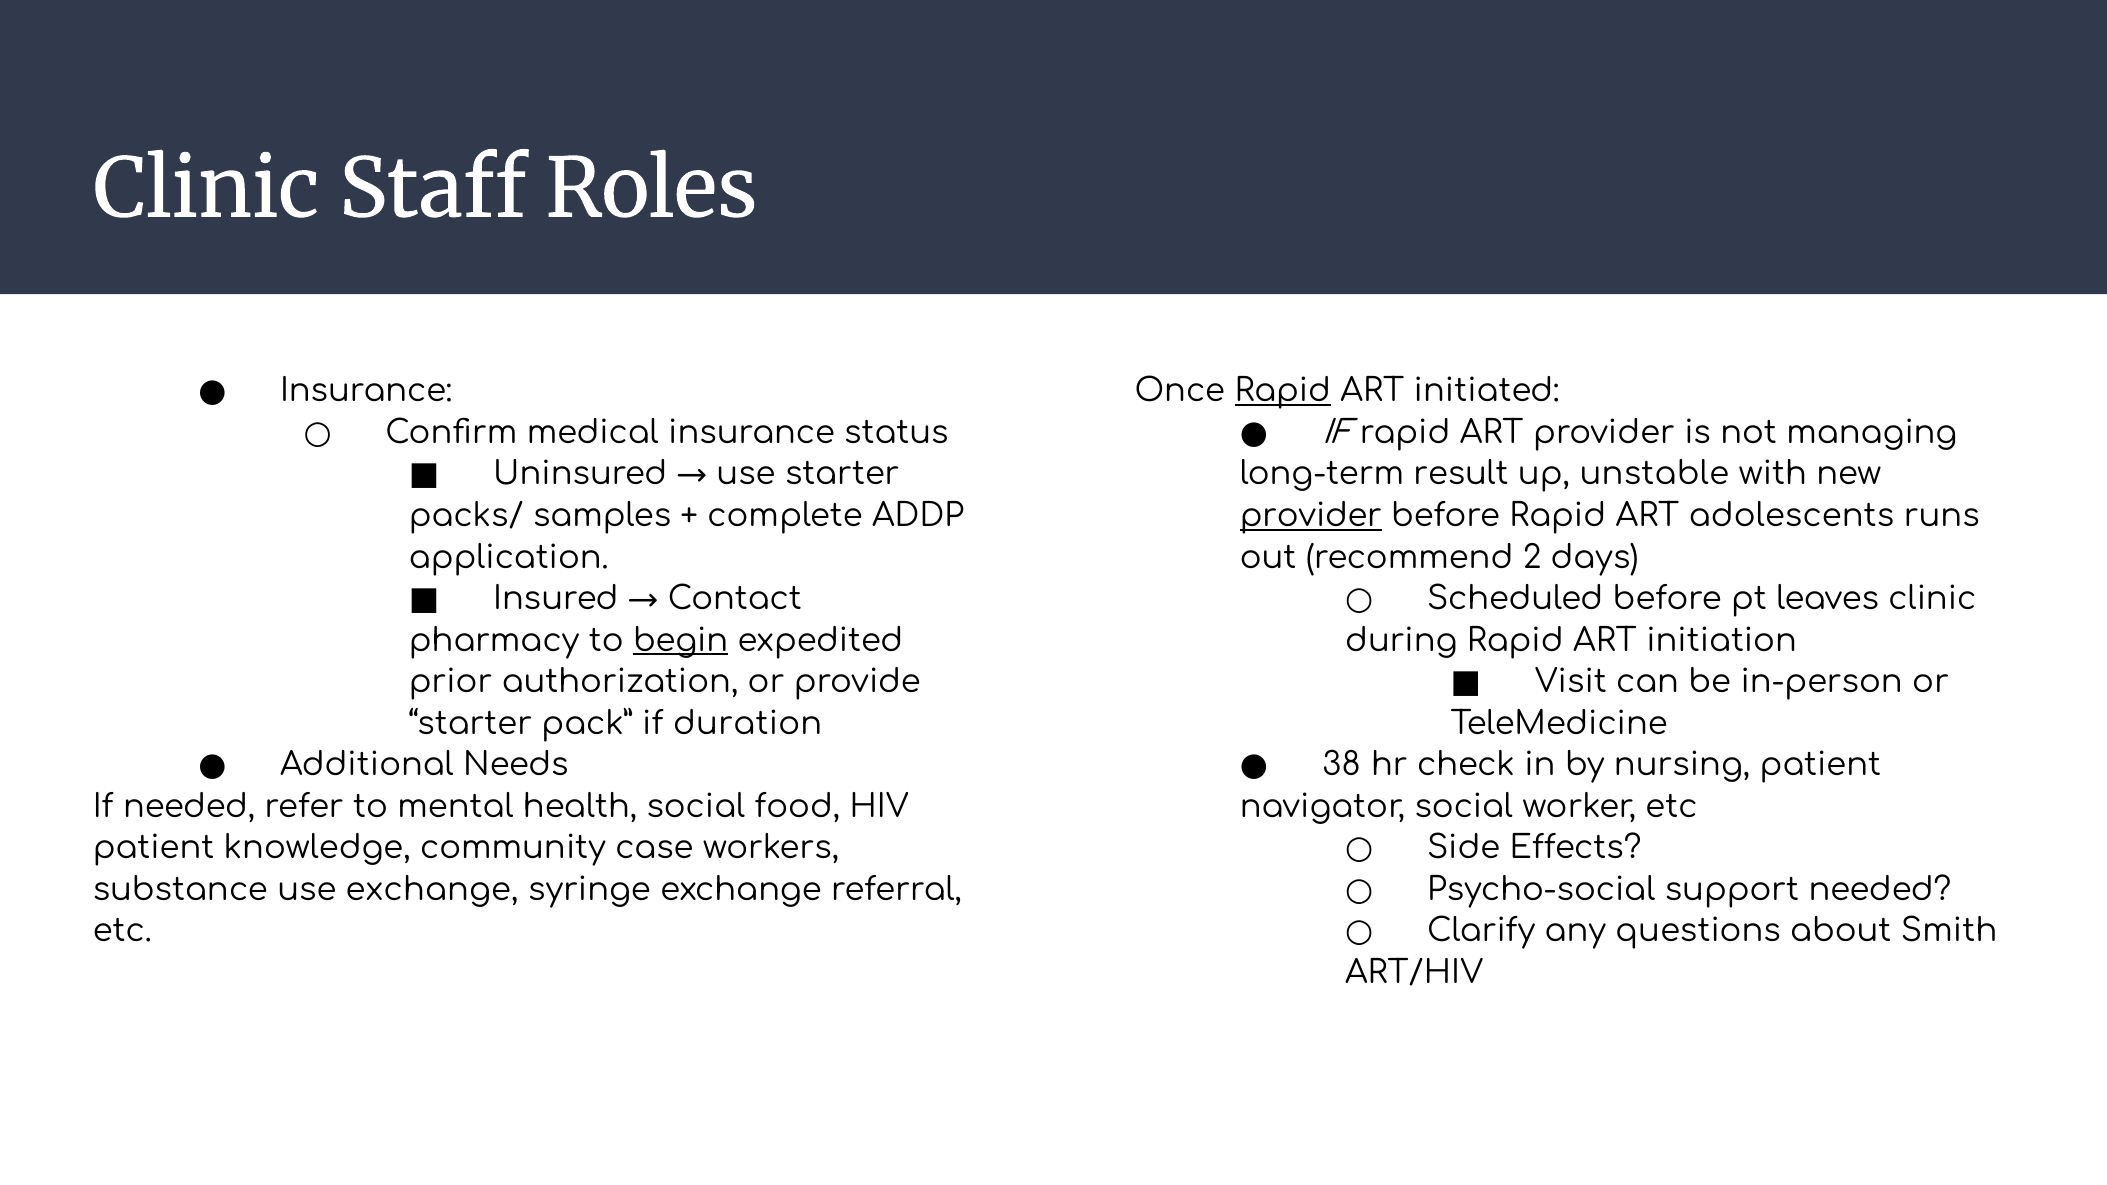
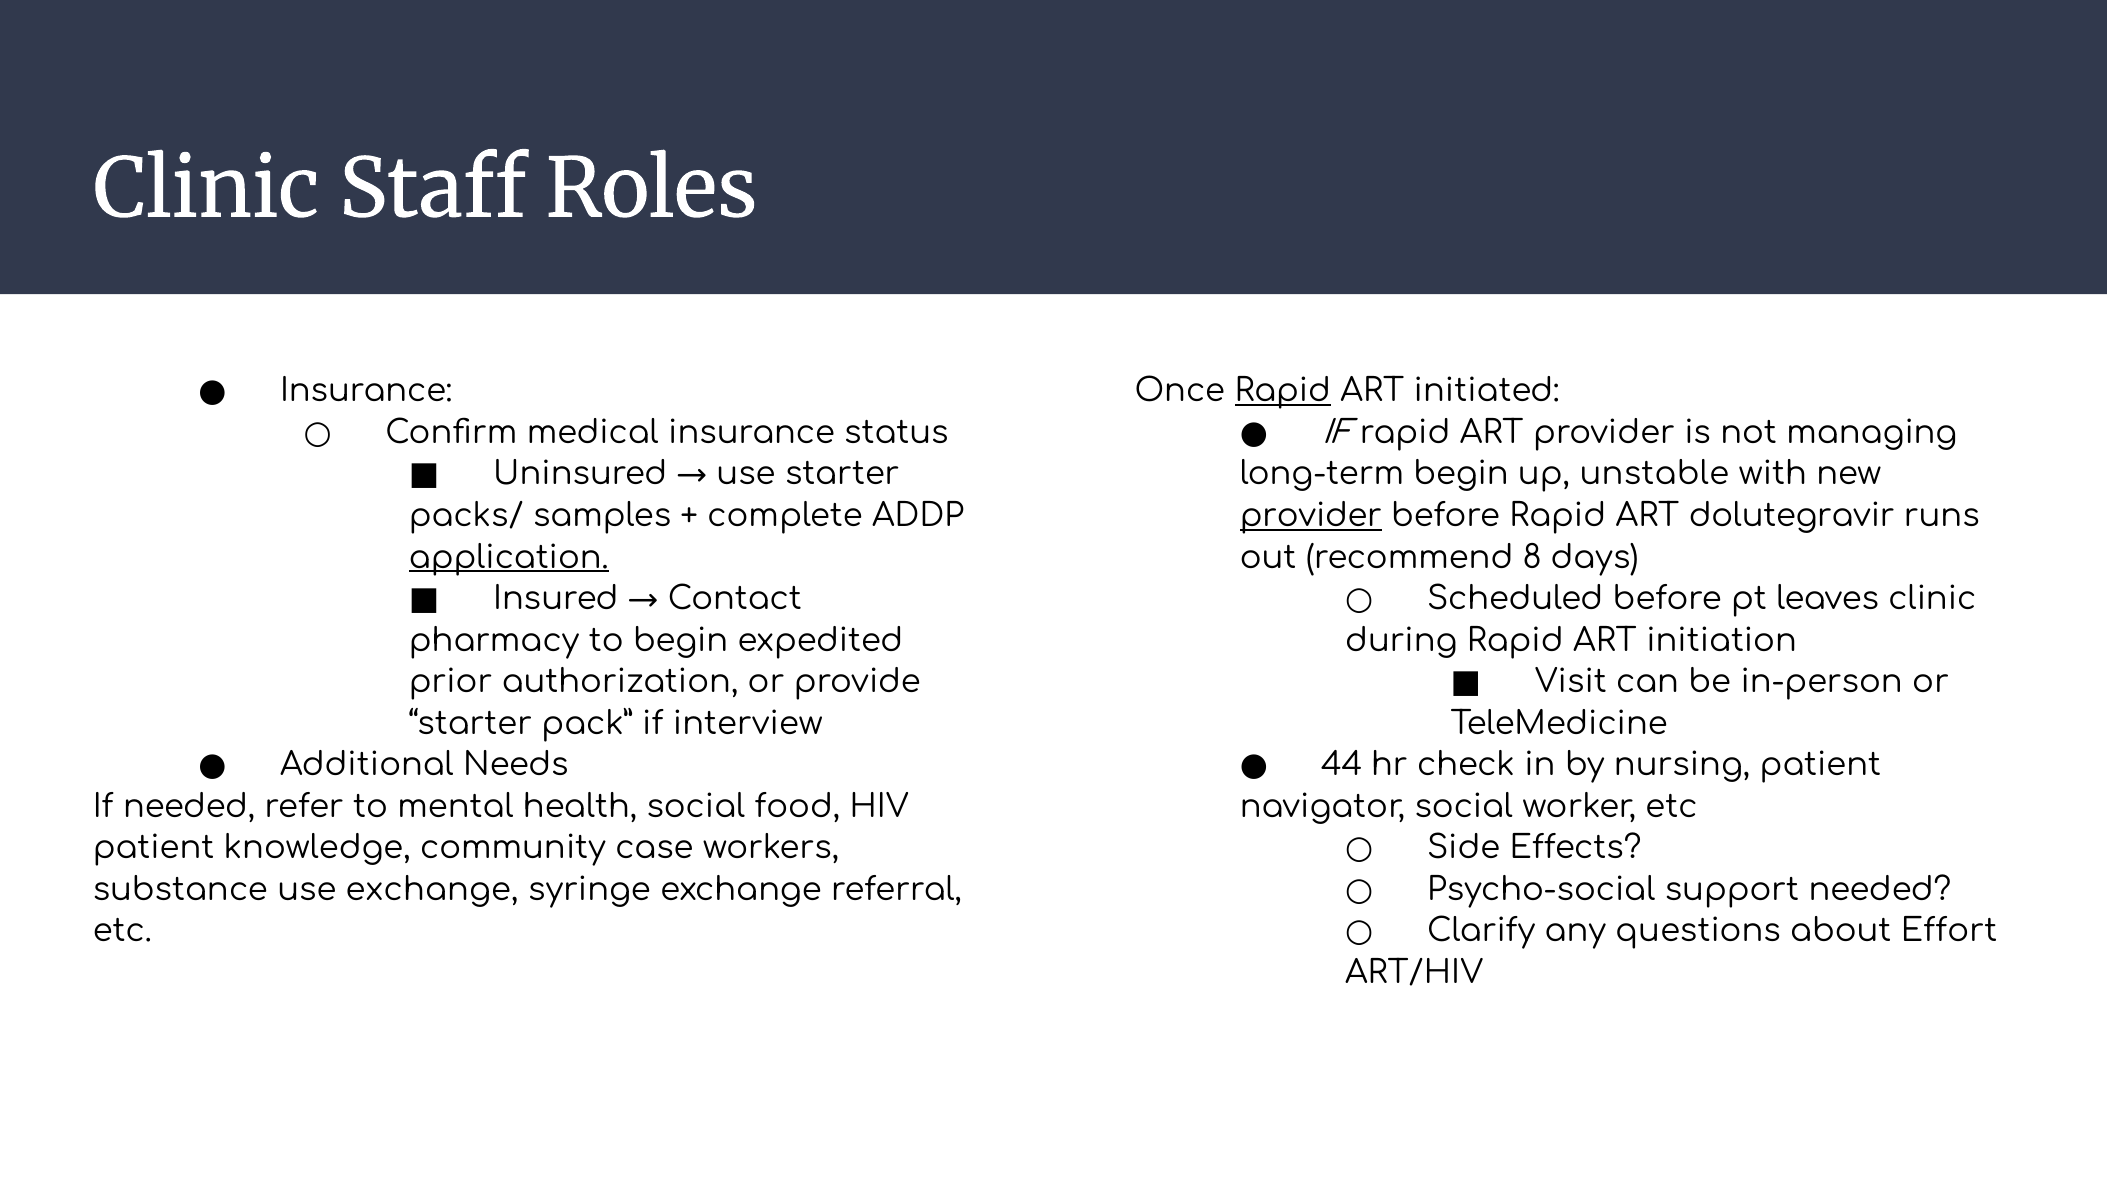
long-term result: result -> begin
adolescents: adolescents -> dolutegravir
application underline: none -> present
2: 2 -> 8
begin at (681, 641) underline: present -> none
duration: duration -> interview
38: 38 -> 44
Smith: Smith -> Effort
